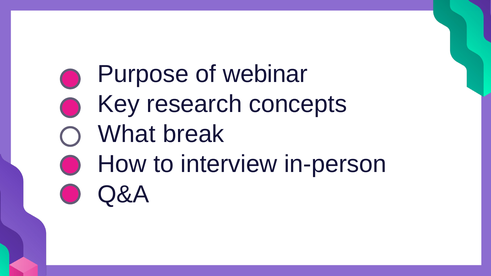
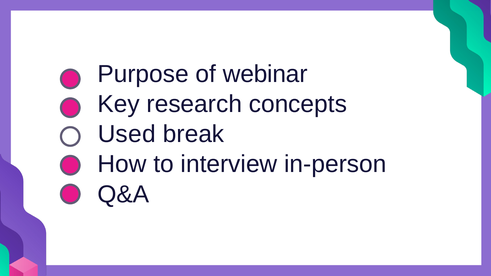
What: What -> Used
